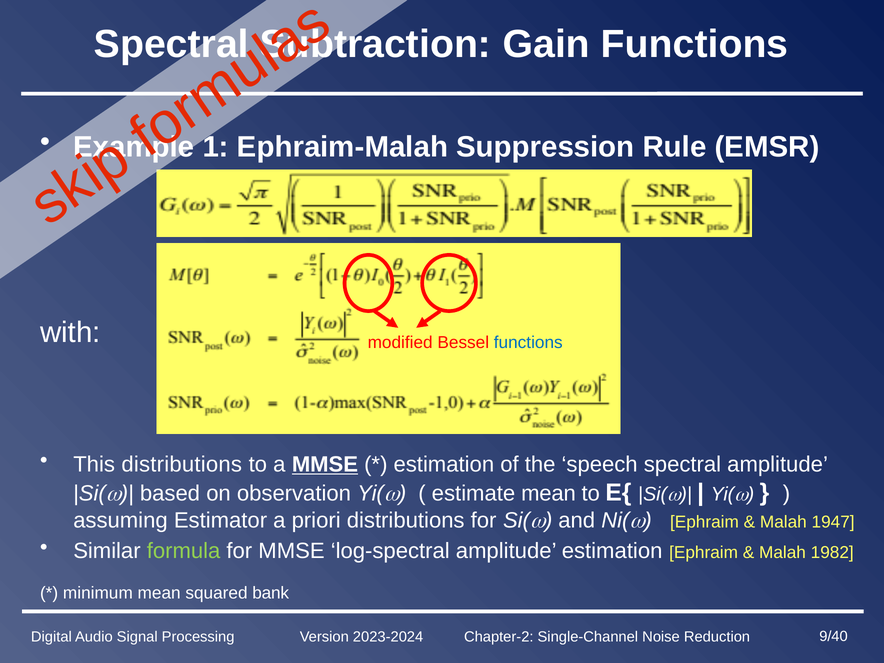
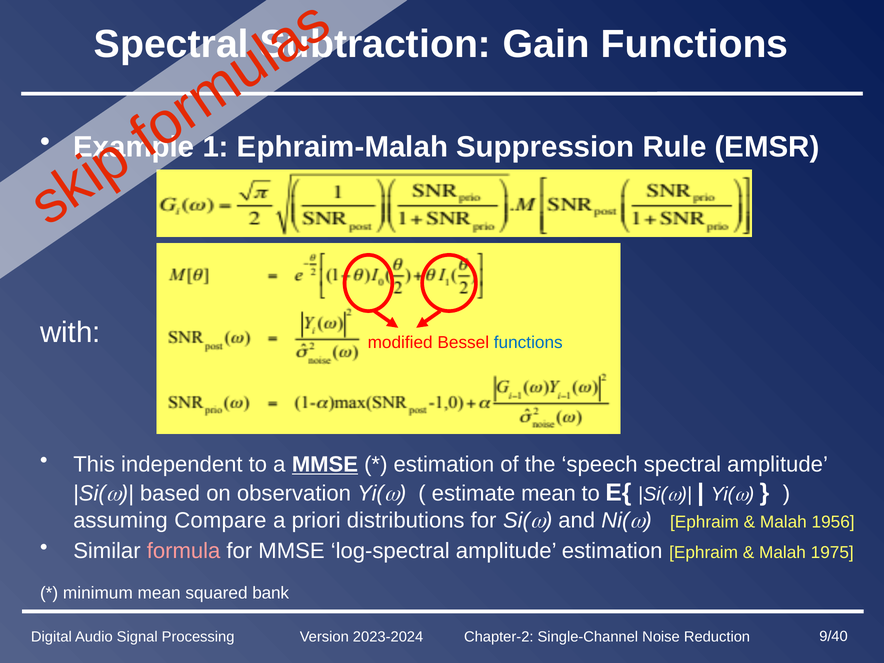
This distributions: distributions -> independent
Estimator: Estimator -> Compare
1947: 1947 -> 1956
formula colour: light green -> pink
1982: 1982 -> 1975
